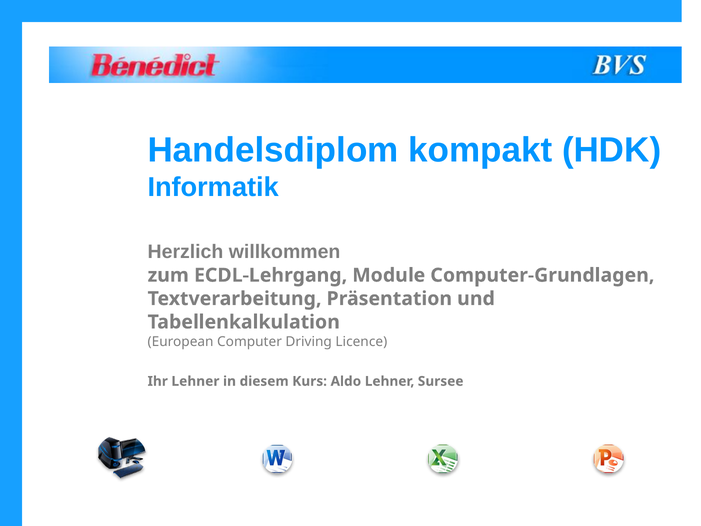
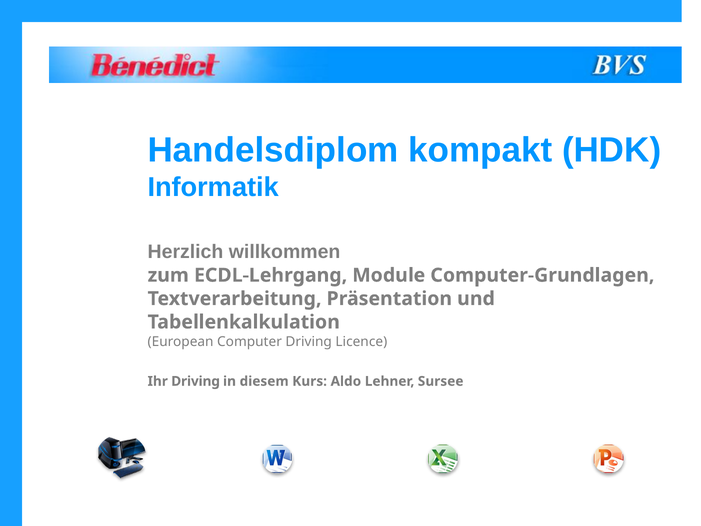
Ihr Lehner: Lehner -> Driving
